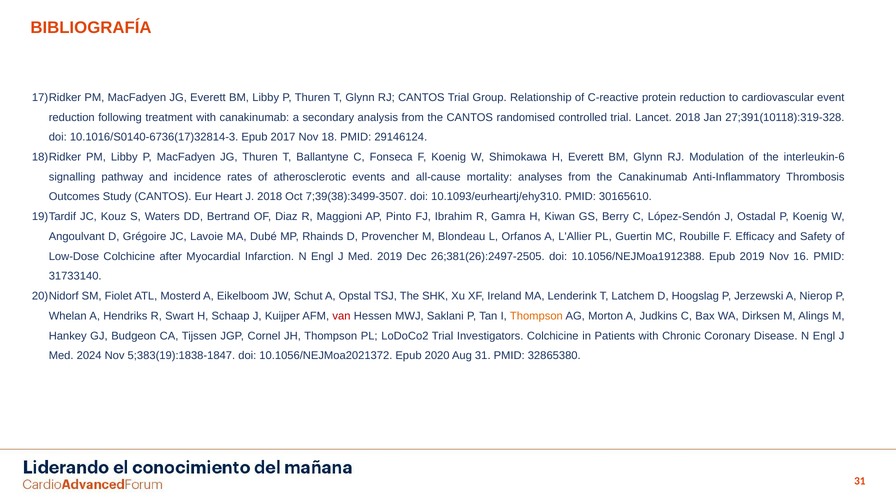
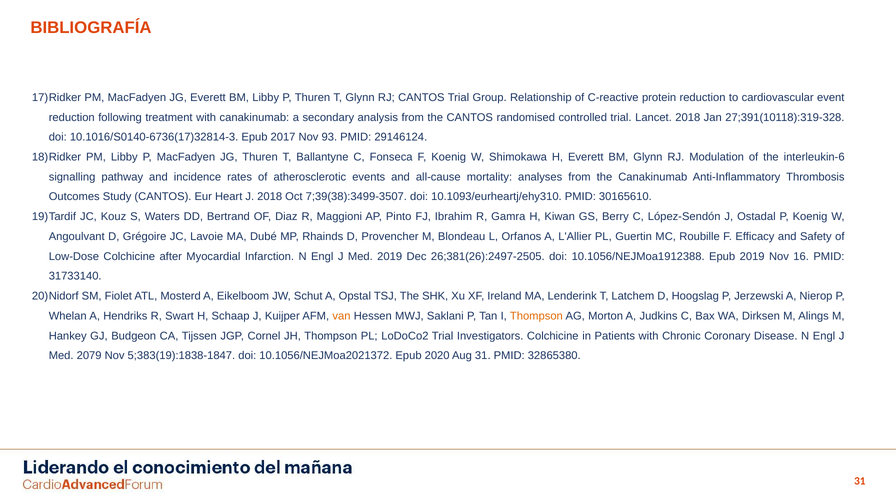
18: 18 -> 93
van colour: red -> orange
2024: 2024 -> 2079
